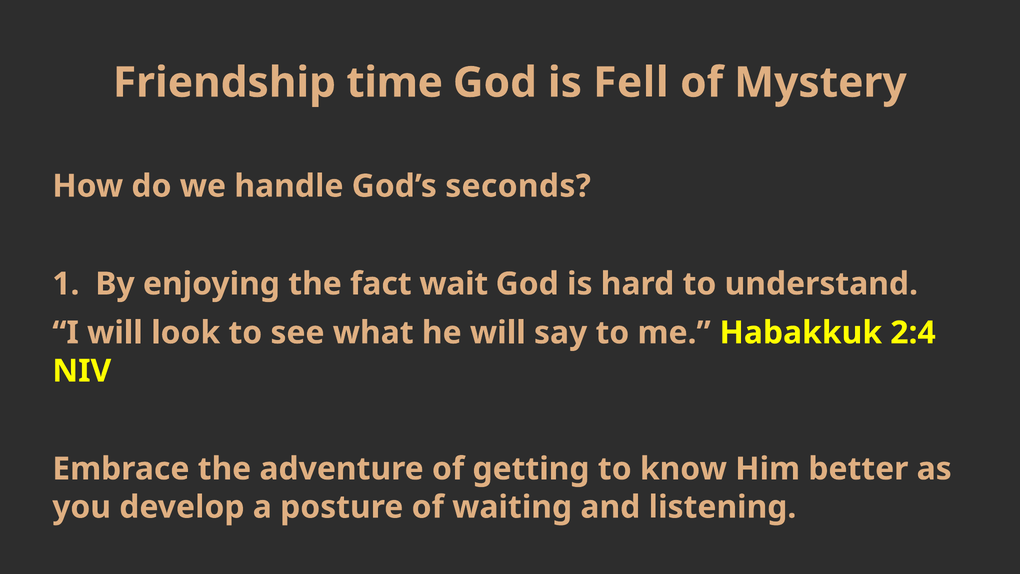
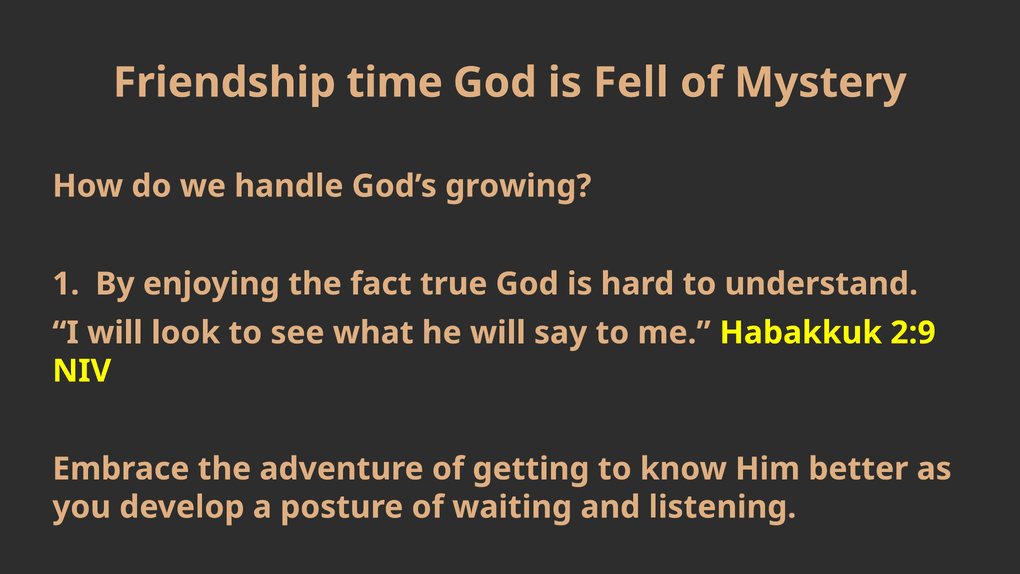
seconds: seconds -> growing
wait: wait -> true
2:4: 2:4 -> 2:9
